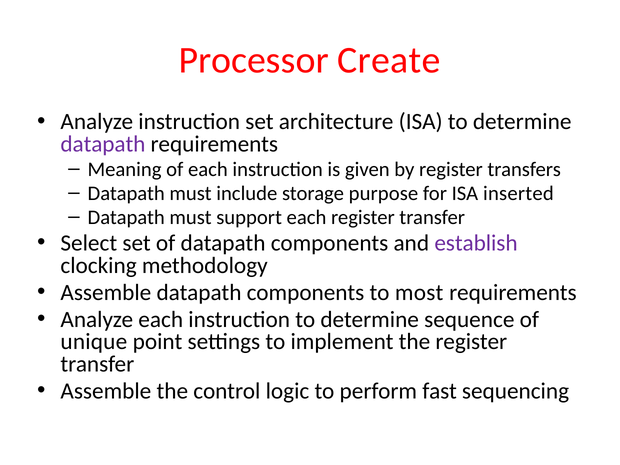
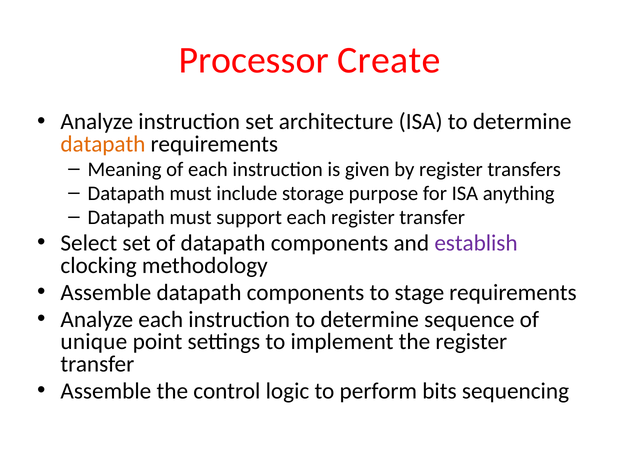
datapath at (103, 144) colour: purple -> orange
inserted: inserted -> anything
most: most -> stage
fast: fast -> bits
